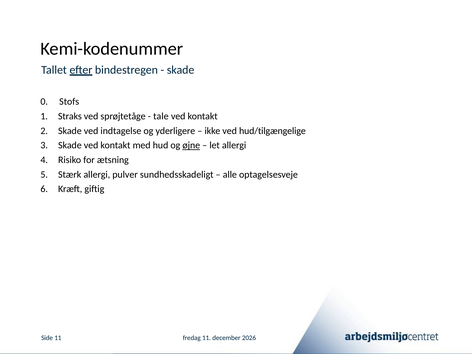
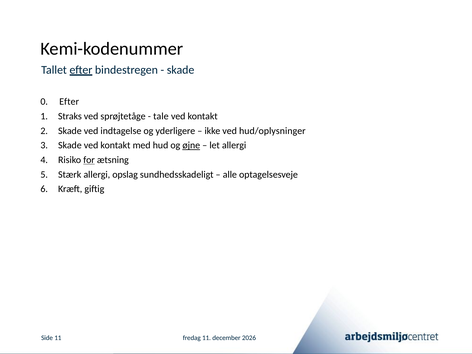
0 Stofs: Stofs -> Efter
hud/tilgængelige: hud/tilgængelige -> hud/oplysninger
for underline: none -> present
pulver: pulver -> opslag
